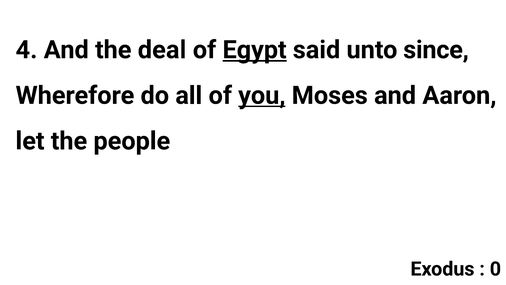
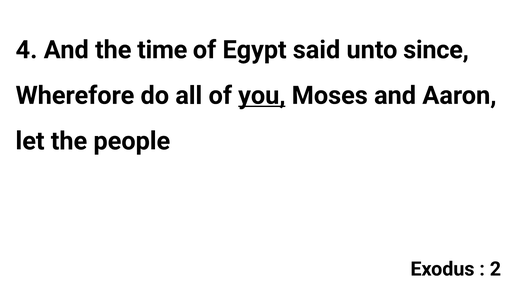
deal: deal -> time
Egypt underline: present -> none
0: 0 -> 2
